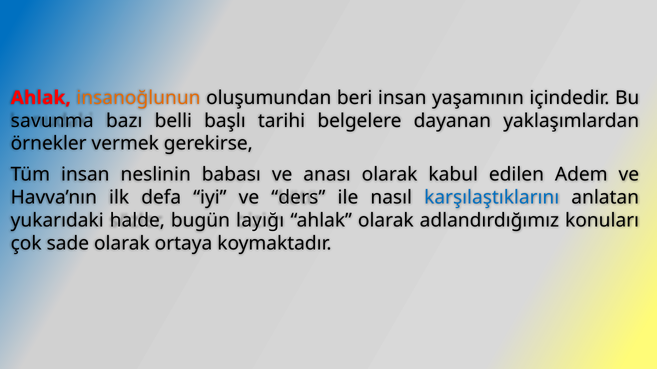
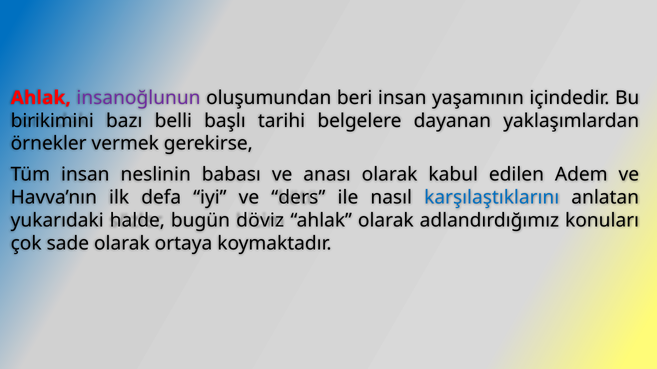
insanoğlunun colour: orange -> purple
savunma: savunma -> birikimini
layığı: layığı -> döviz
